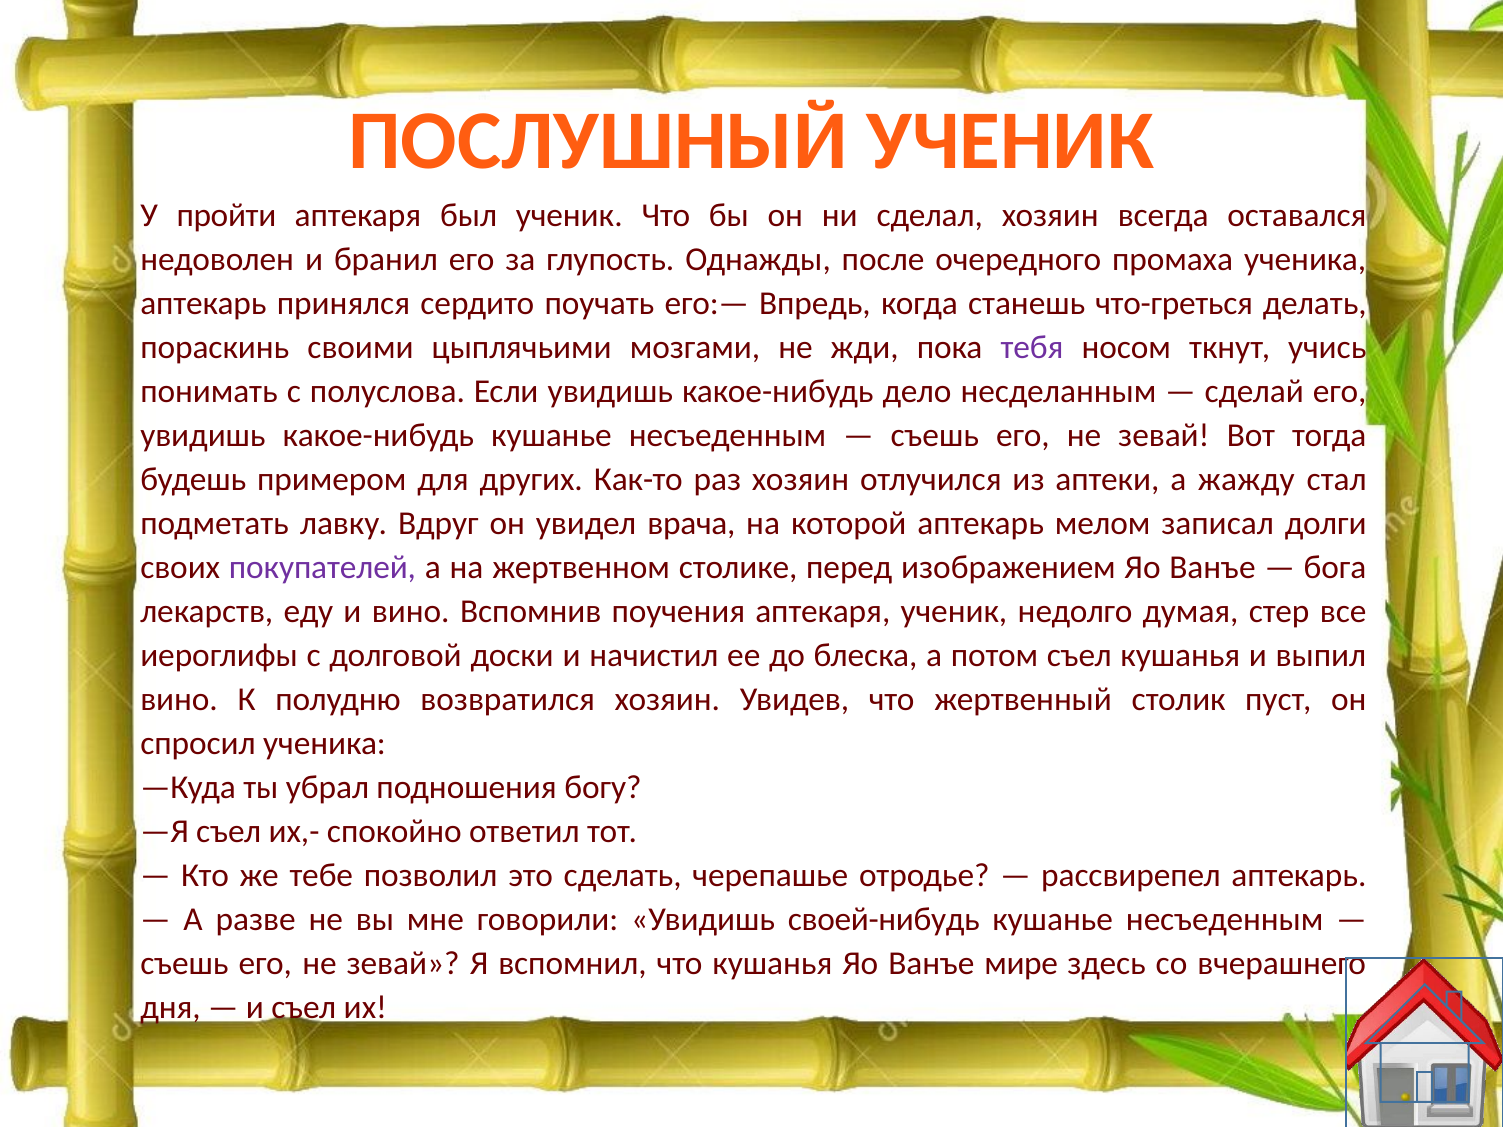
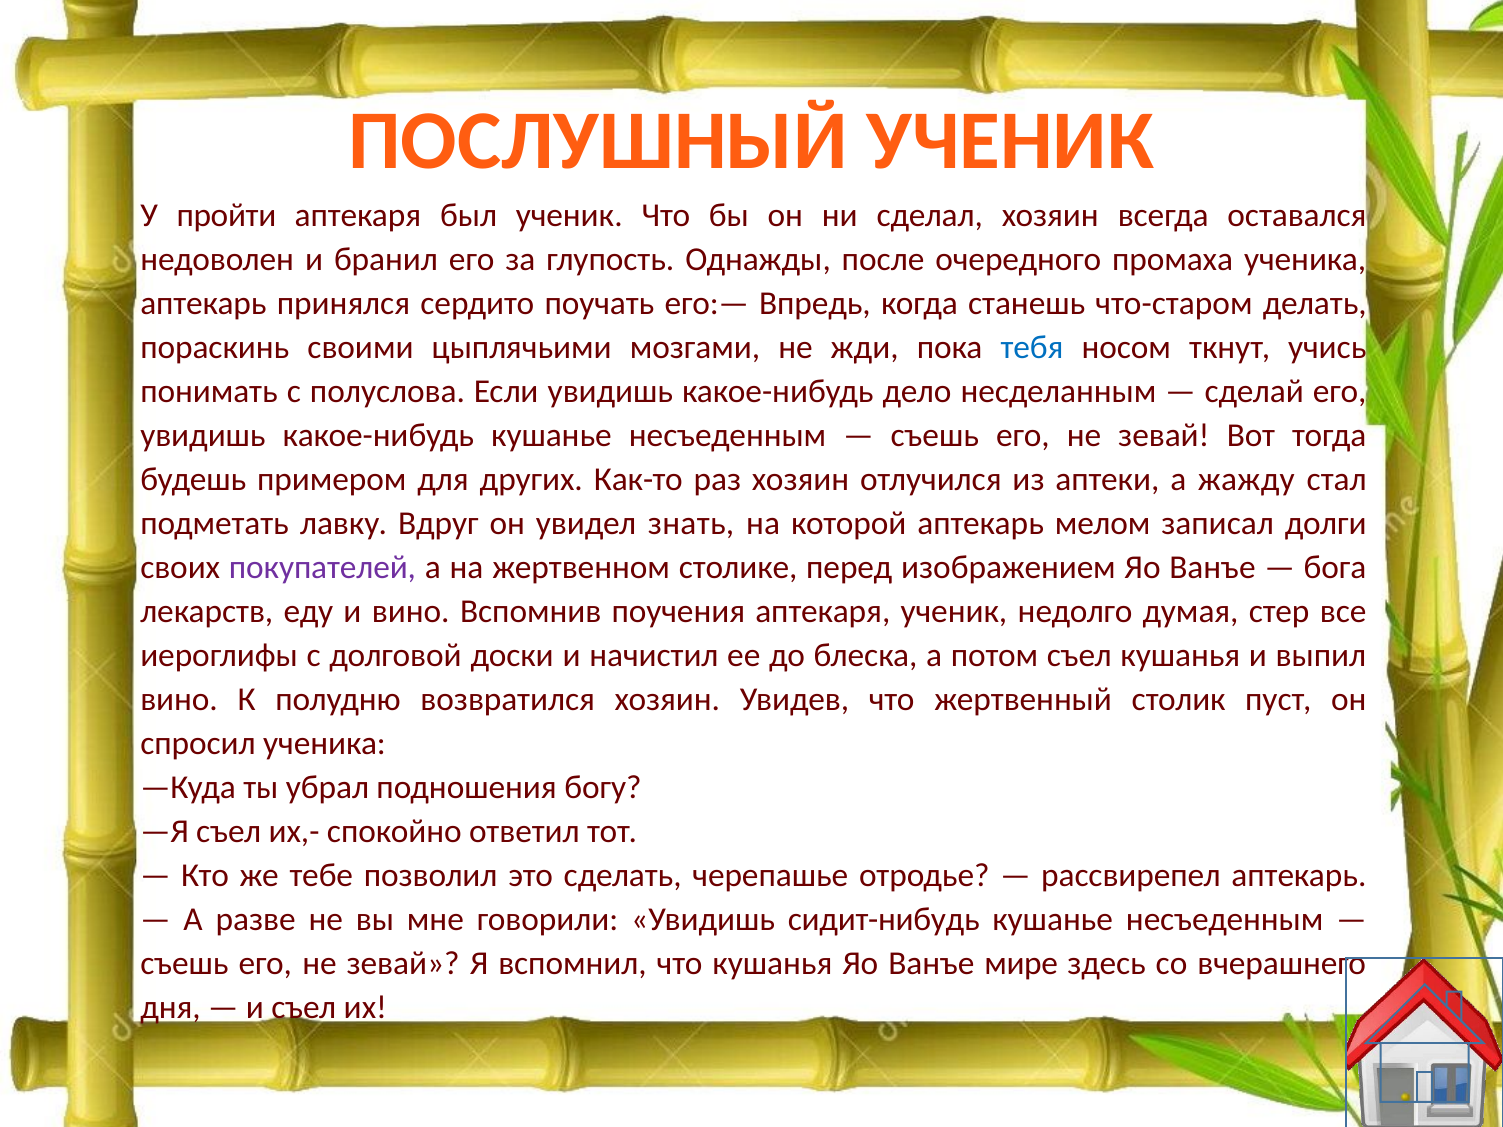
что-греться: что-греться -> что-старом
тебя colour: purple -> blue
врача: врача -> знать
своей-нибудь: своей-нибудь -> сидит-нибудь
